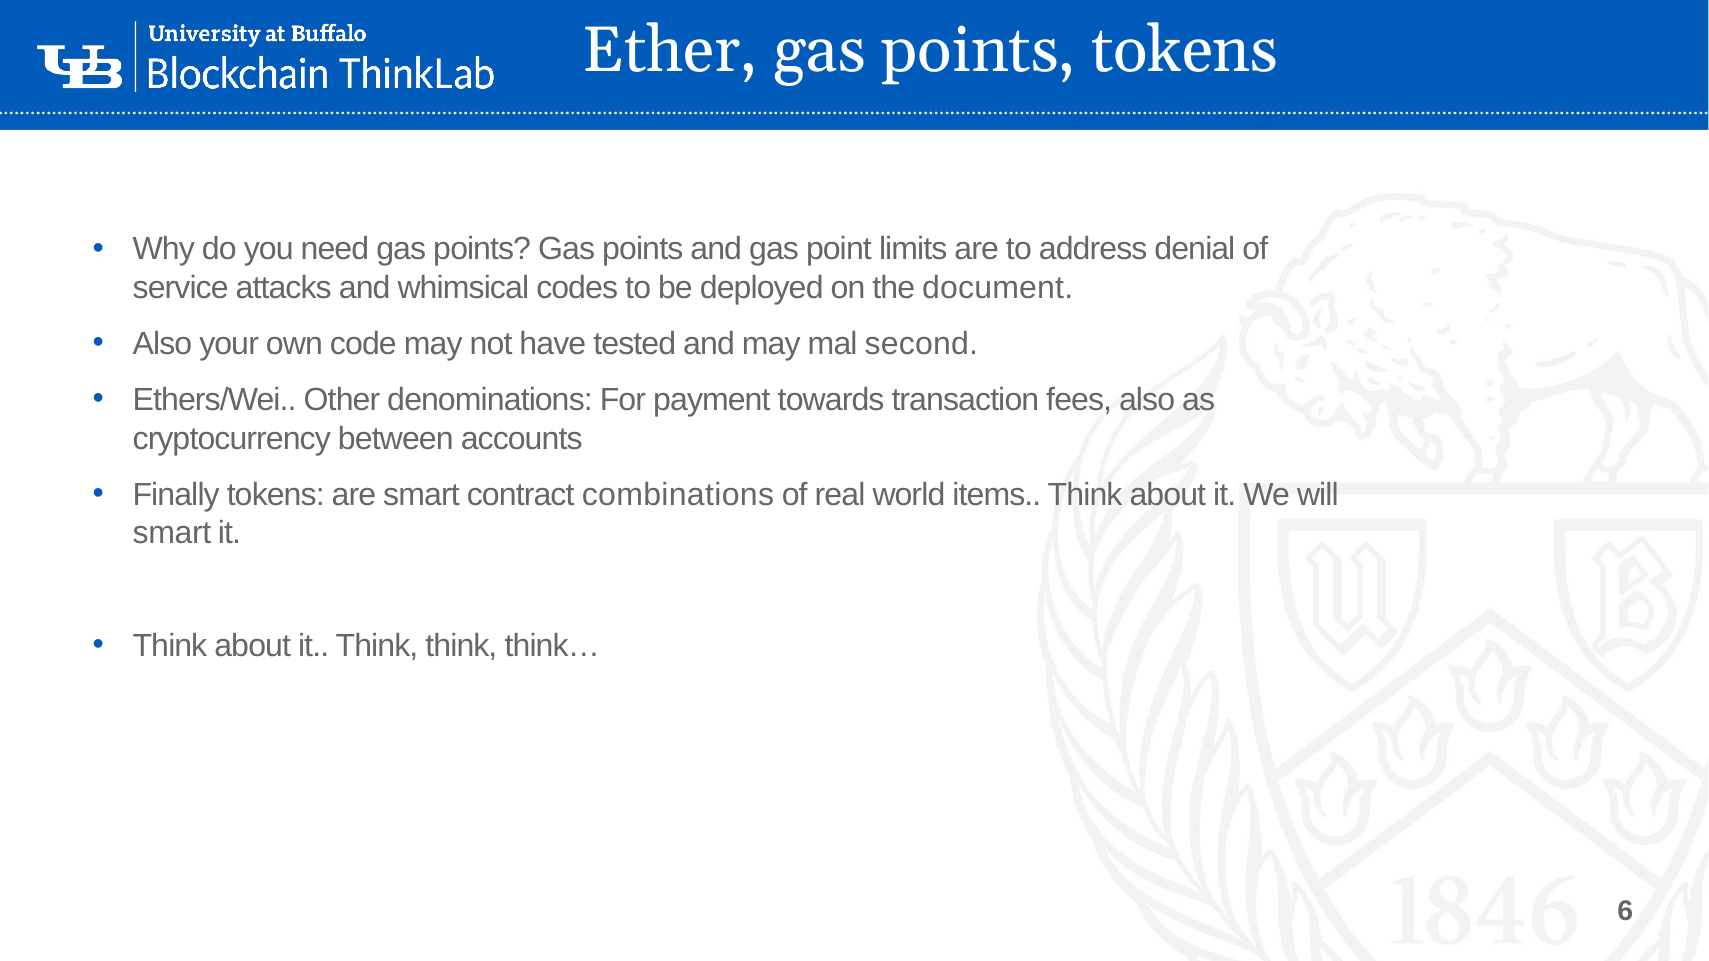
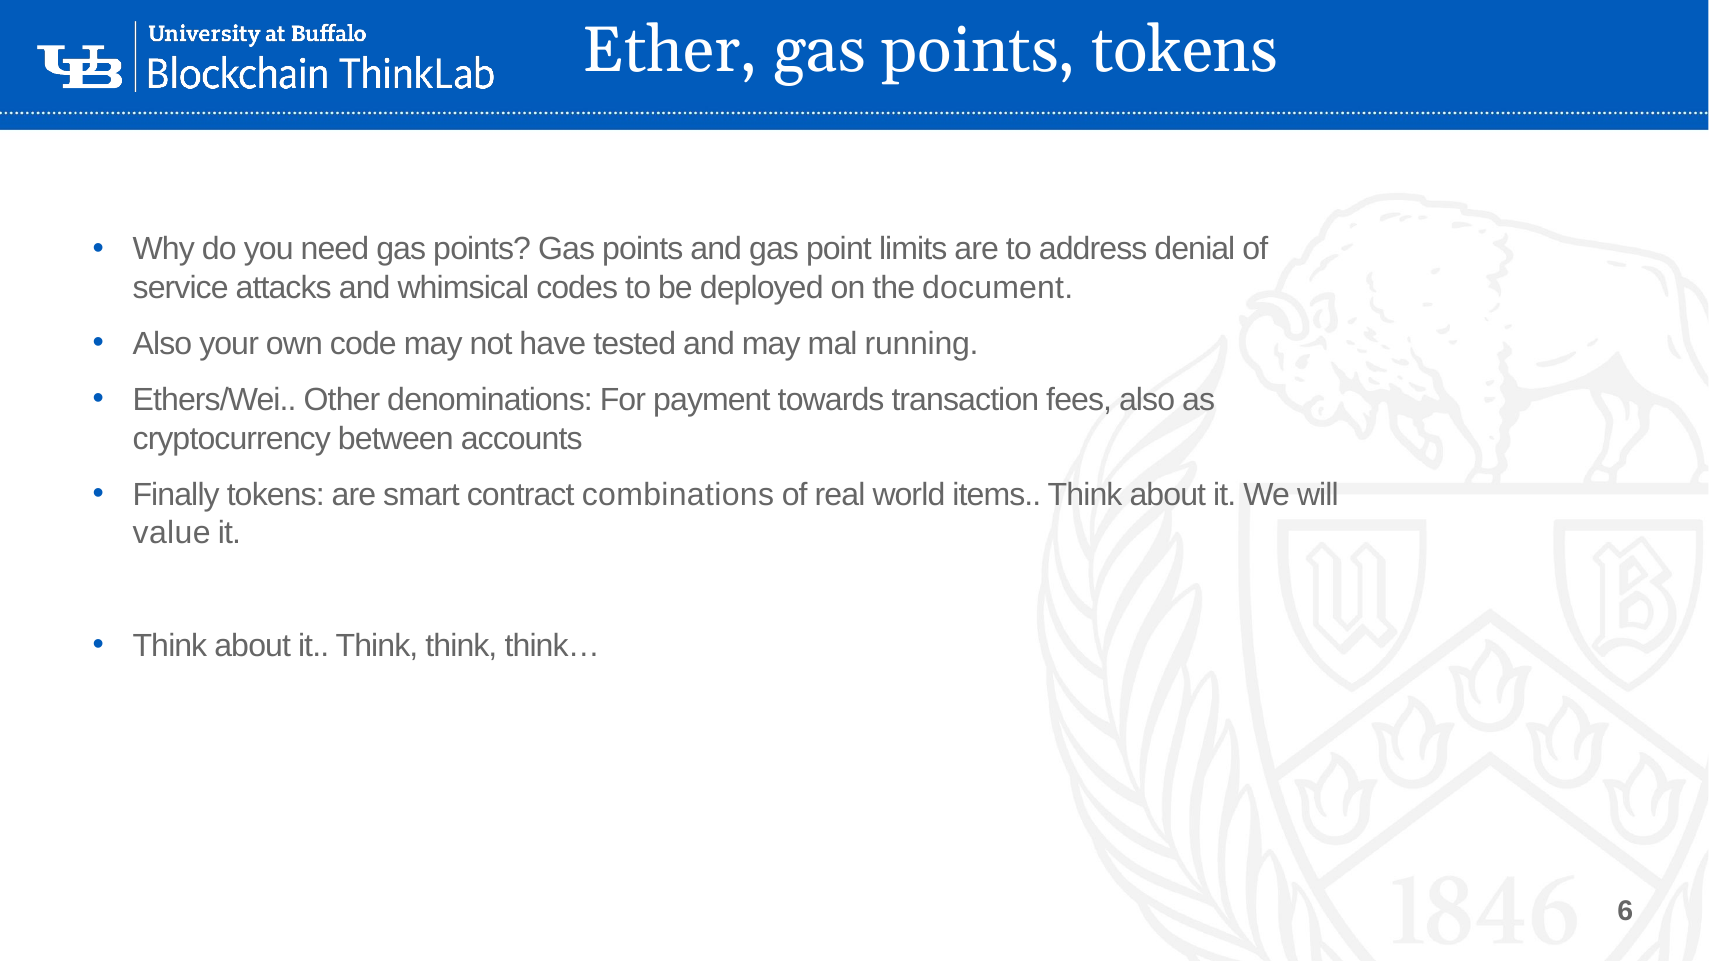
second: second -> running
smart at (172, 533): smart -> value
